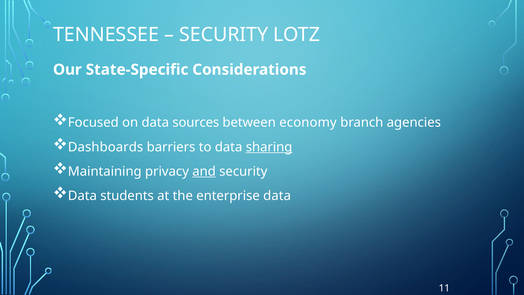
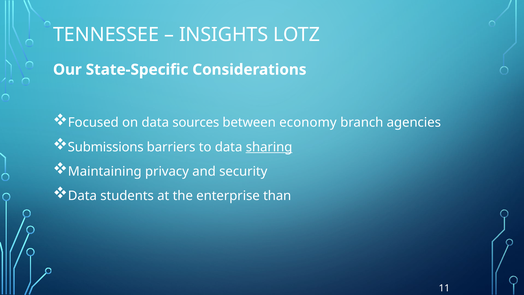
SECURITY at (224, 35): SECURITY -> INSIGHTS
Dashboards: Dashboards -> Submissions
and underline: present -> none
enterprise data: data -> than
